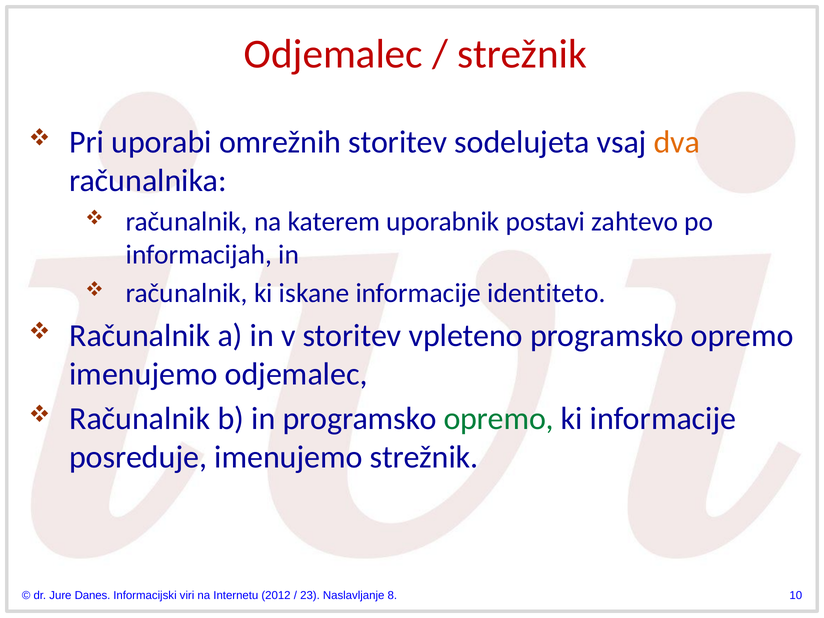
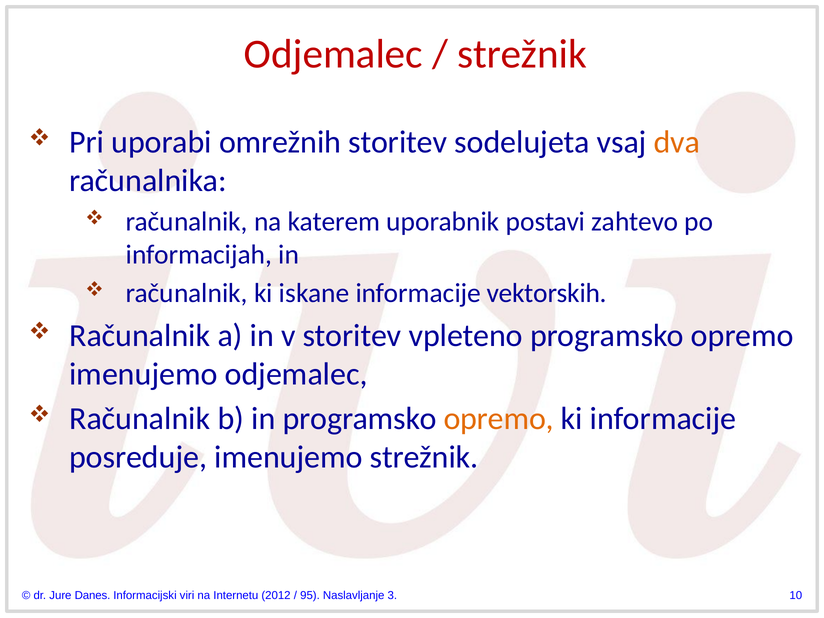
identiteto: identiteto -> vektorskih
opremo at (499, 419) colour: green -> orange
23: 23 -> 95
8: 8 -> 3
